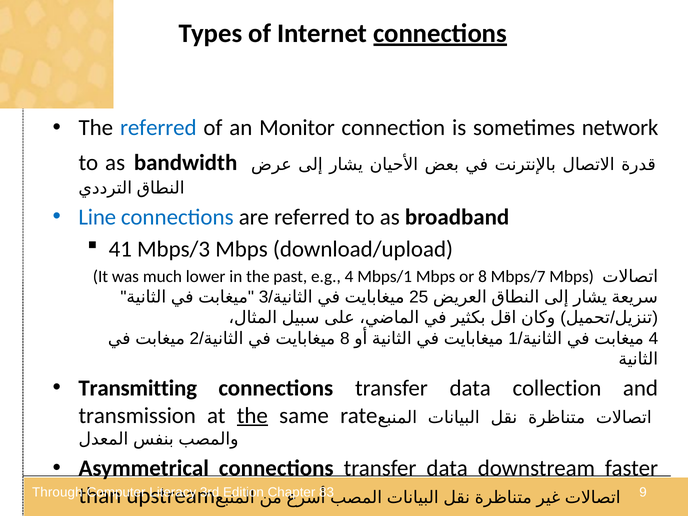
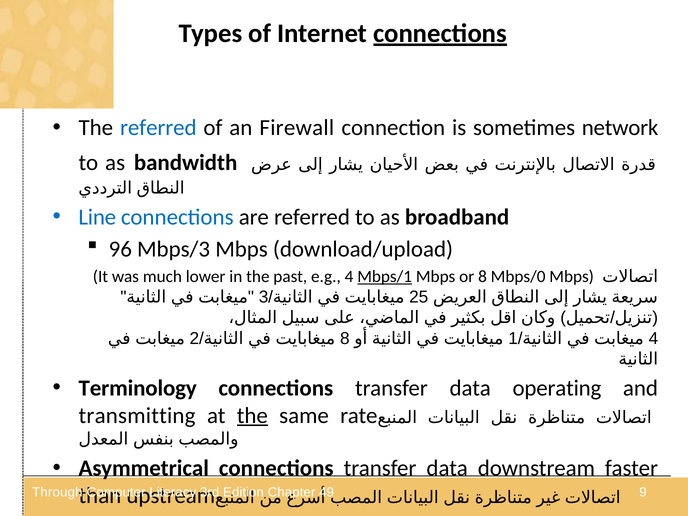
Monitor: Monitor -> Firewall
41: 41 -> 96
Mbps/1 underline: none -> present
Mbps/7: Mbps/7 -> Mbps/0
Transmitting: Transmitting -> Terminology
collection: collection -> operating
transmission: transmission -> transmitting
83: 83 -> 49
